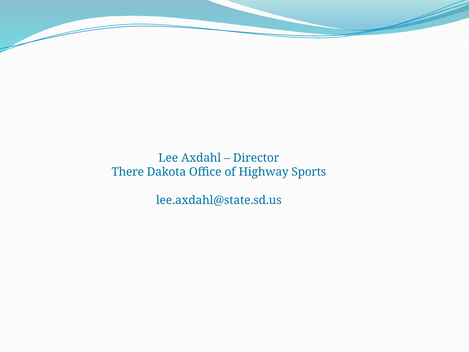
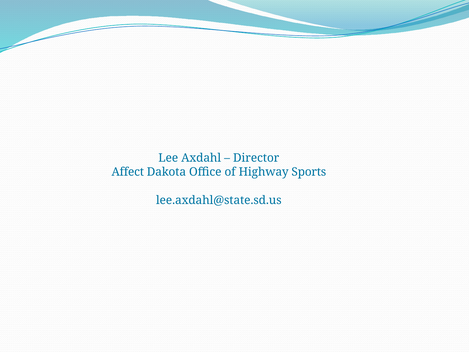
There: There -> Affect
